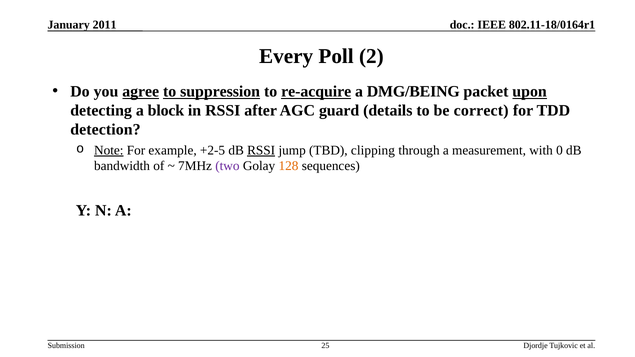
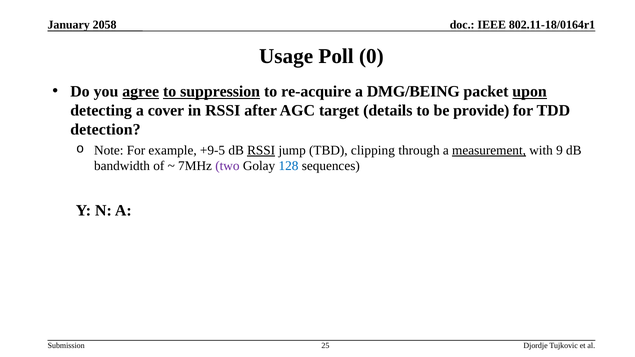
2011: 2011 -> 2058
Every: Every -> Usage
2: 2 -> 0
re-acquire underline: present -> none
block: block -> cover
guard: guard -> target
correct: correct -> provide
Note underline: present -> none
+2-5: +2-5 -> +9-5
measurement underline: none -> present
0: 0 -> 9
128 colour: orange -> blue
